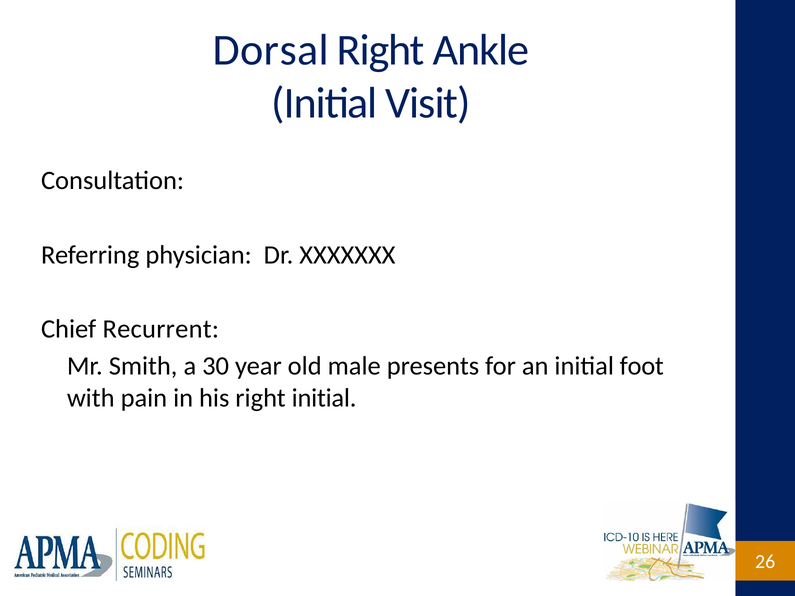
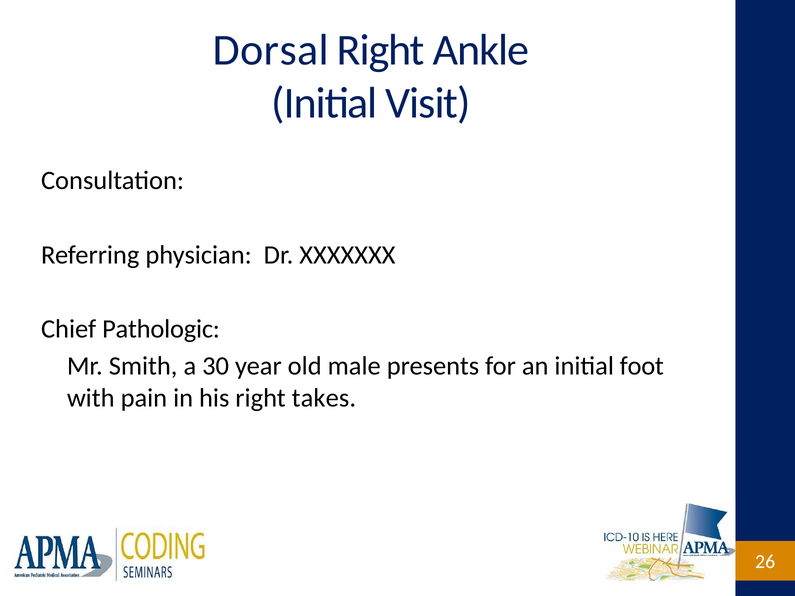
Recurrent: Recurrent -> Pathologic
right initial: initial -> takes
